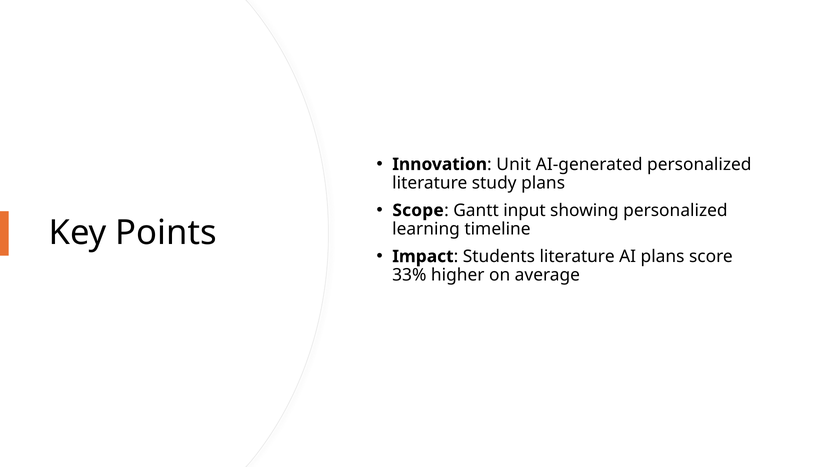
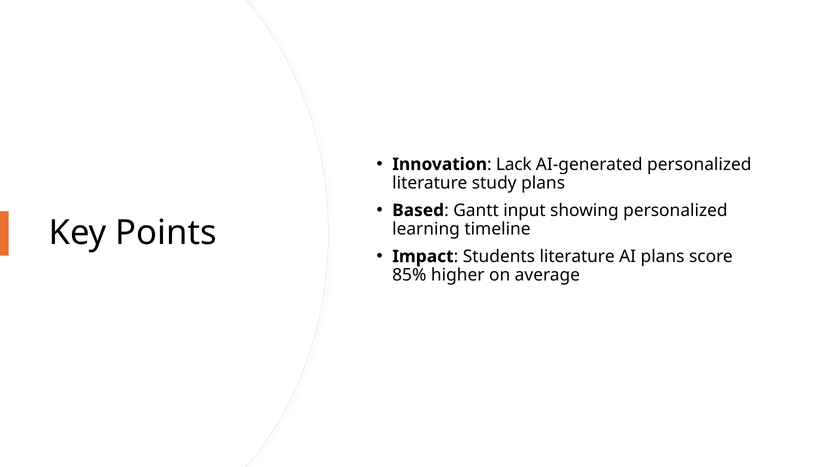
Unit: Unit -> Lack
Scope: Scope -> Based
33%: 33% -> 85%
